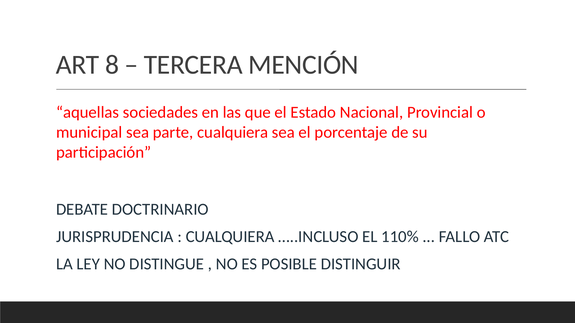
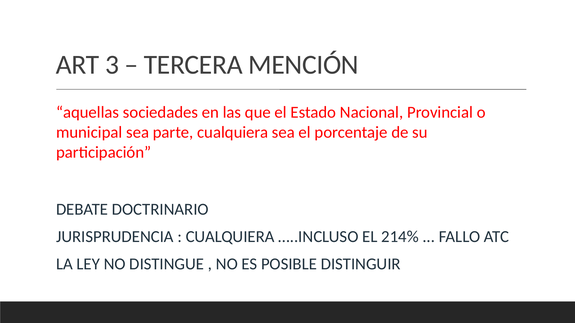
8: 8 -> 3
110%: 110% -> 214%
